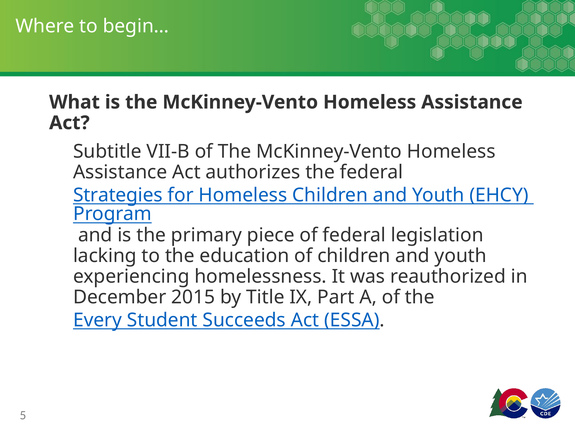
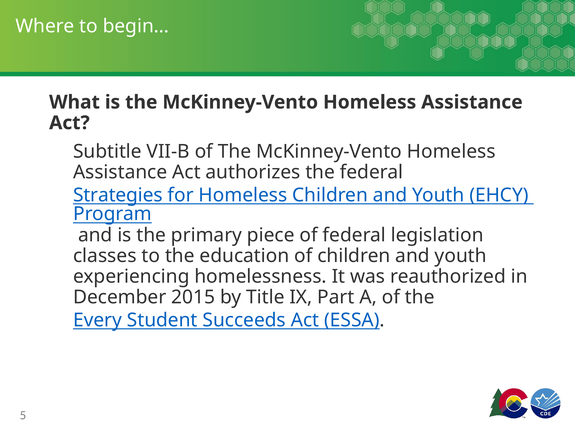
lacking: lacking -> classes
